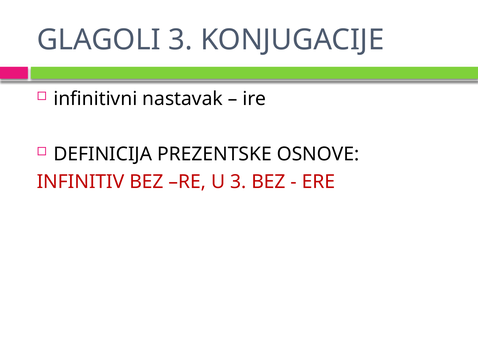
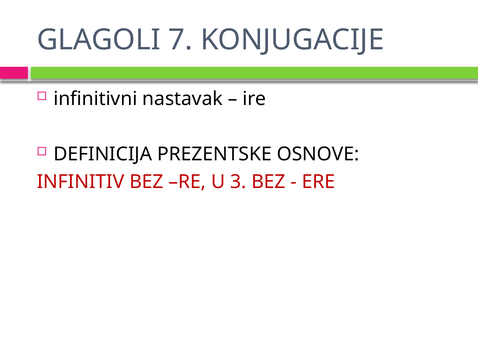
GLAGOLI 3: 3 -> 7
